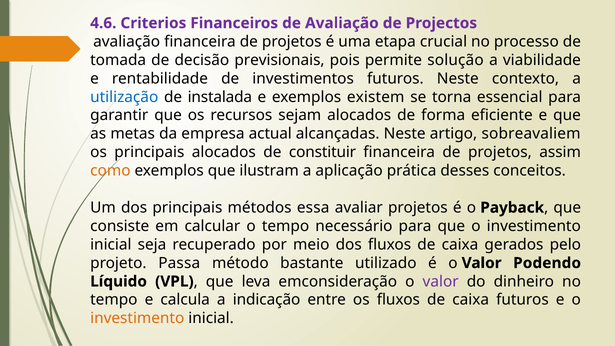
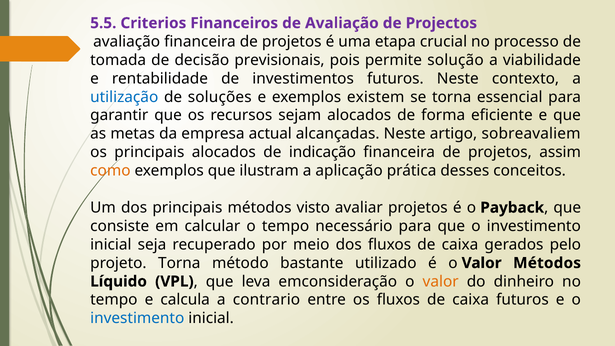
4.6: 4.6 -> 5.5
instalada: instalada -> soluções
constituir: constituir -> indicação
essa: essa -> visto
projeto Passa: Passa -> Torna
Valor Podendo: Podendo -> Métodos
valor at (441, 281) colour: purple -> orange
indicação: indicação -> contrario
investimento at (137, 318) colour: orange -> blue
